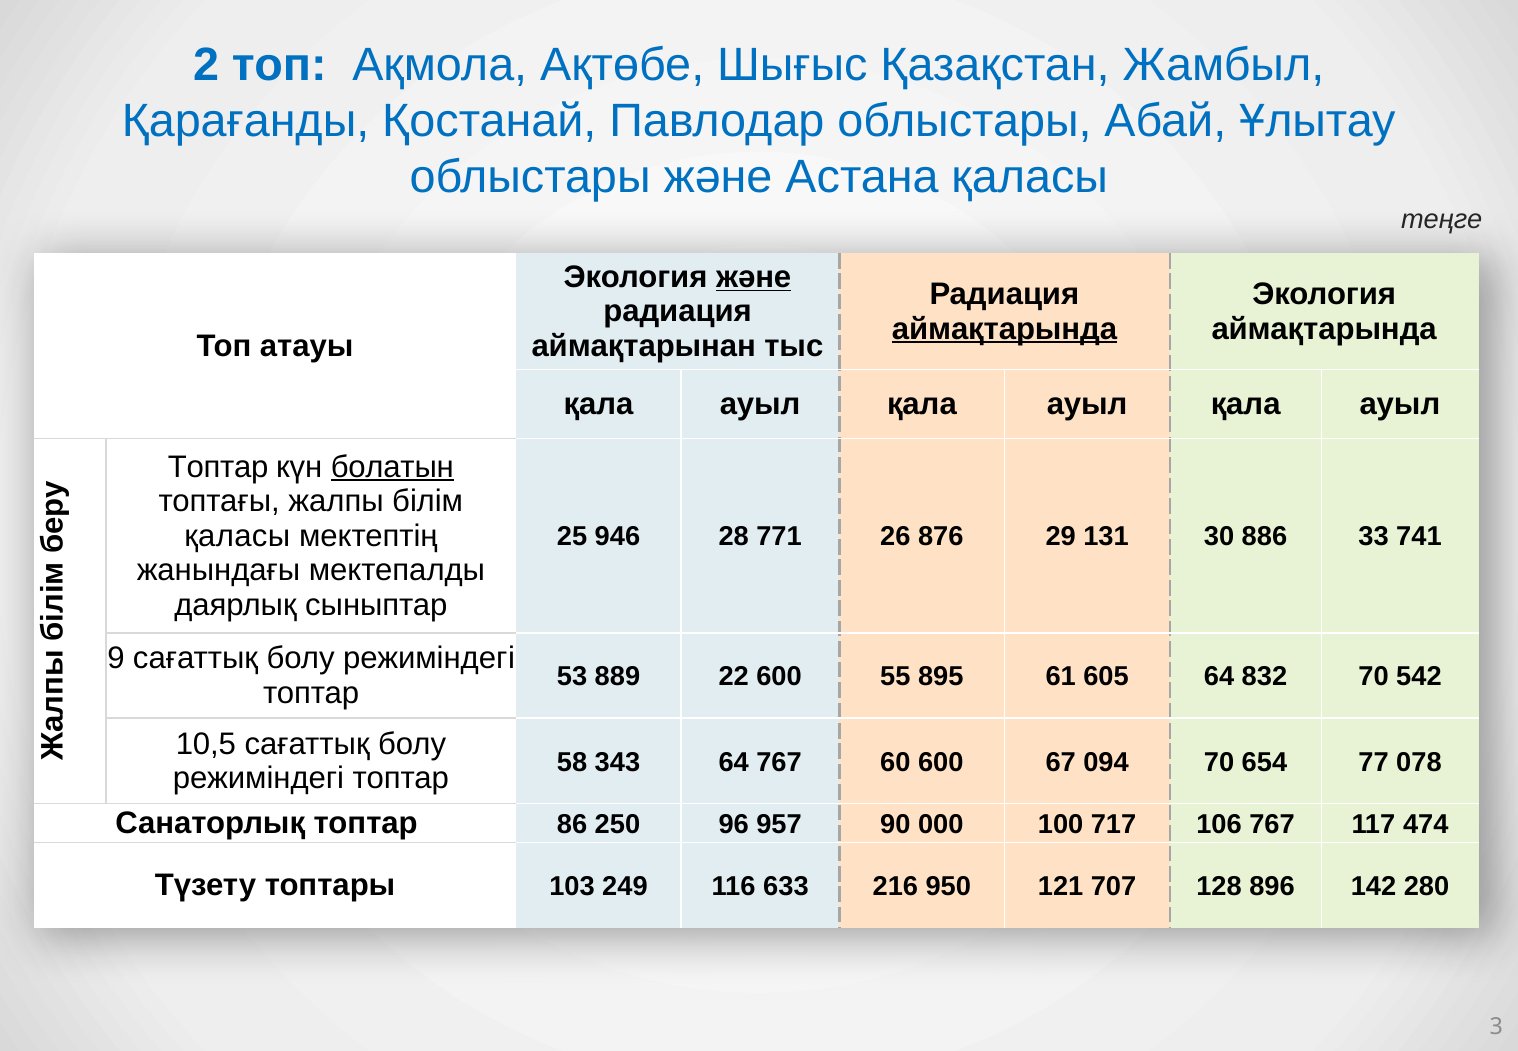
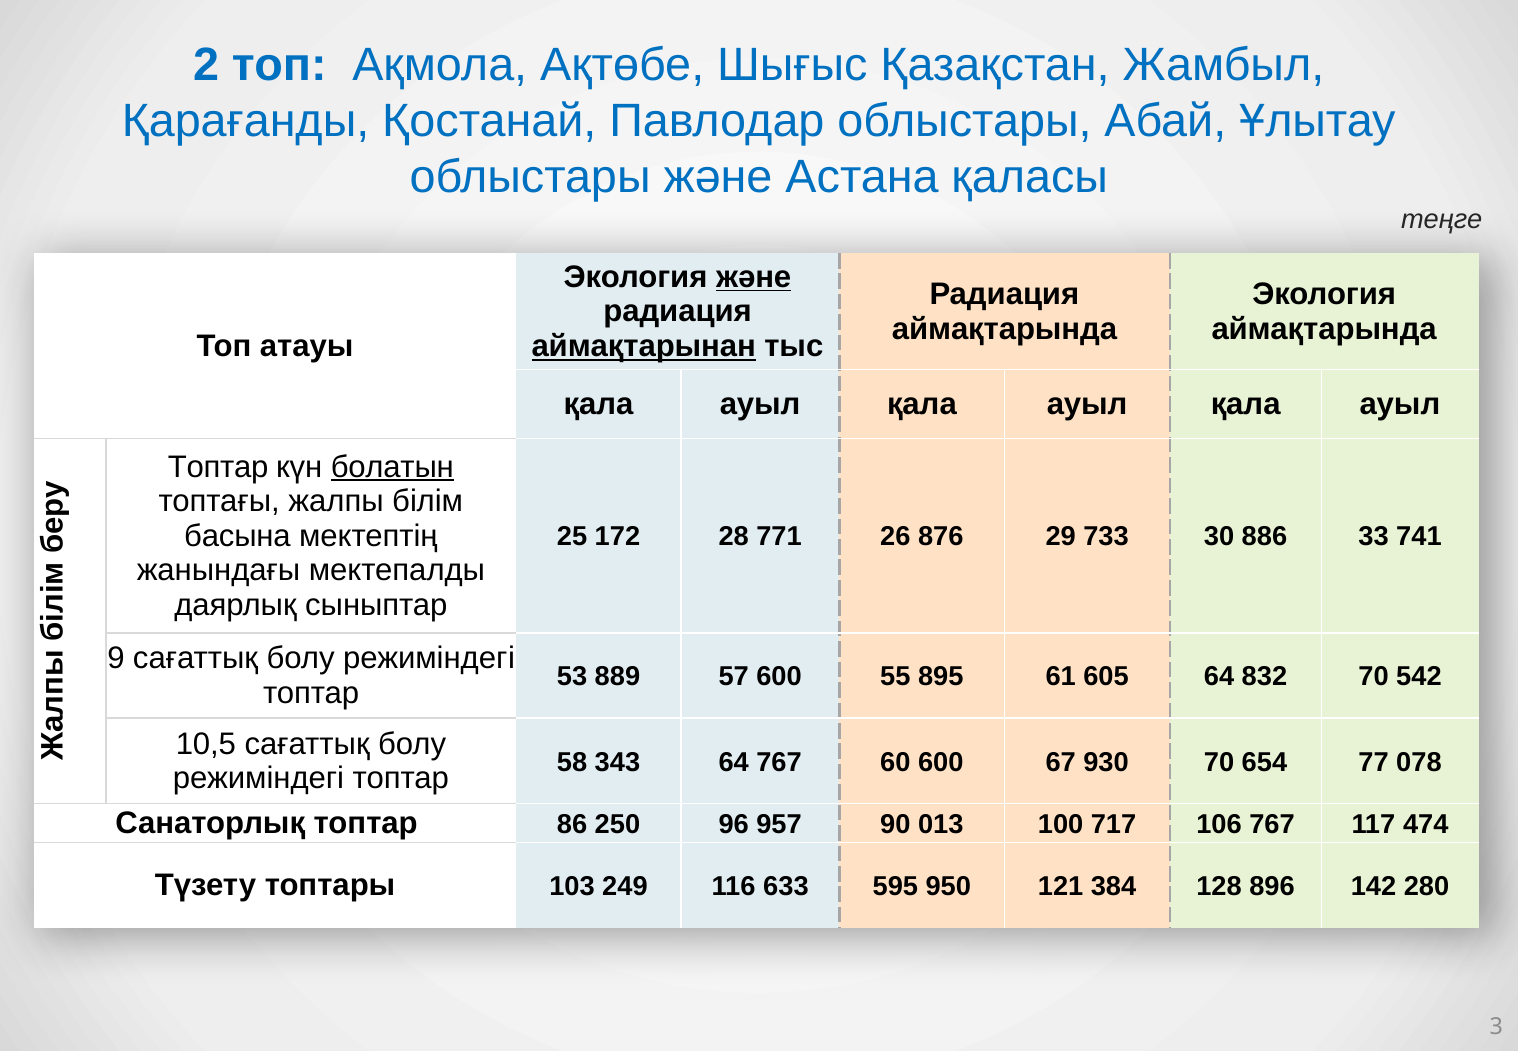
аймақтарында at (1004, 329) underline: present -> none
аймақтарынан underline: none -> present
қаласы at (237, 536): қаласы -> басына
946: 946 -> 172
131: 131 -> 733
22: 22 -> 57
094: 094 -> 930
000: 000 -> 013
216: 216 -> 595
707: 707 -> 384
